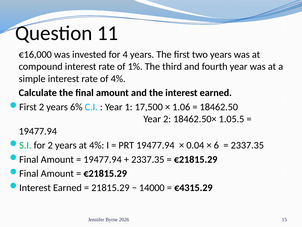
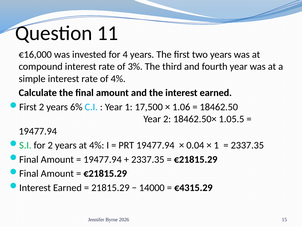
1%: 1% -> 3%
6 at (216, 145): 6 -> 1
